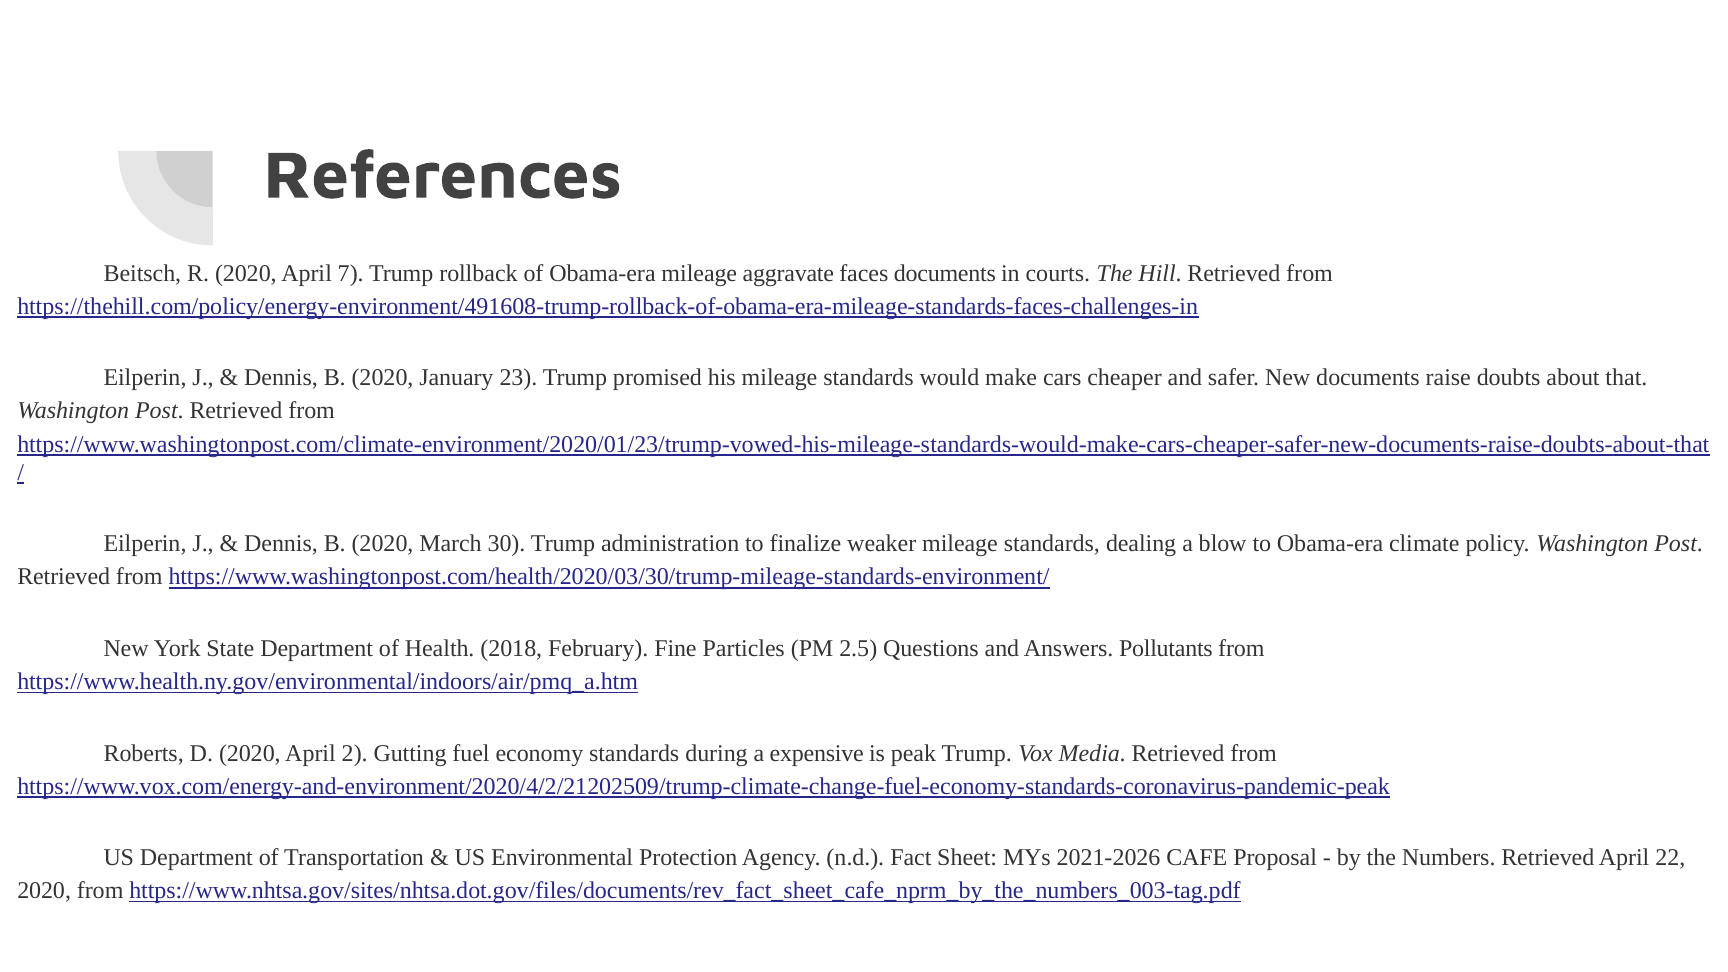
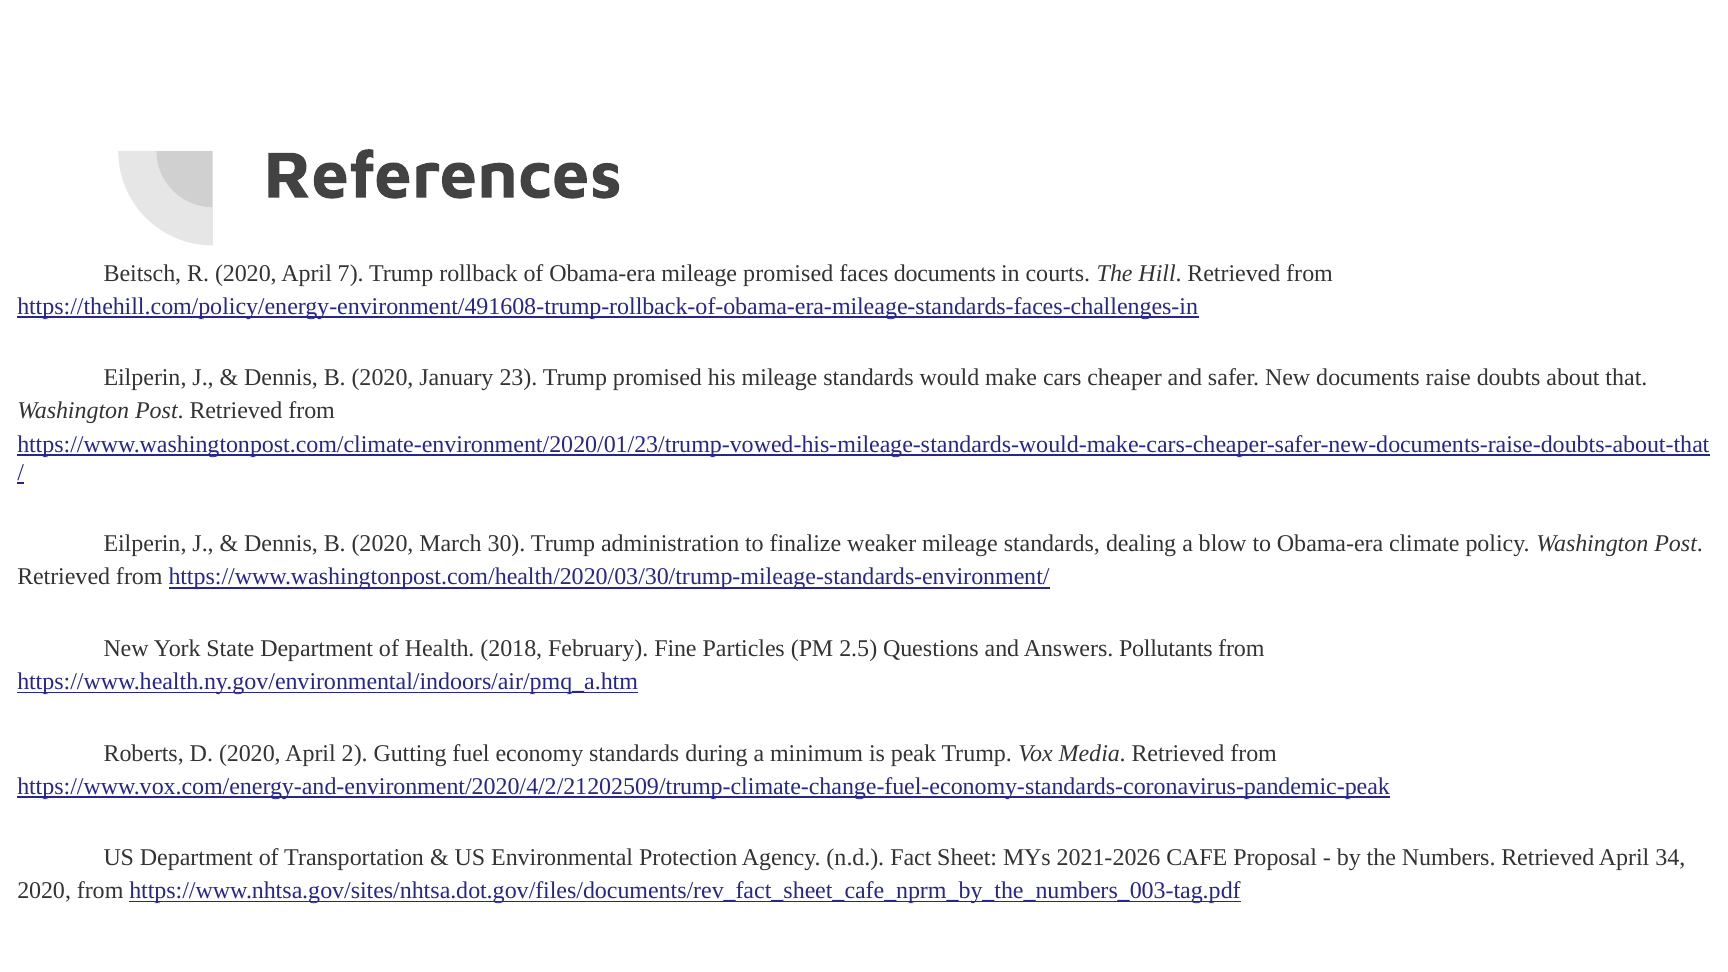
mileage aggravate: aggravate -> promised
expensive: expensive -> minimum
22: 22 -> 34
